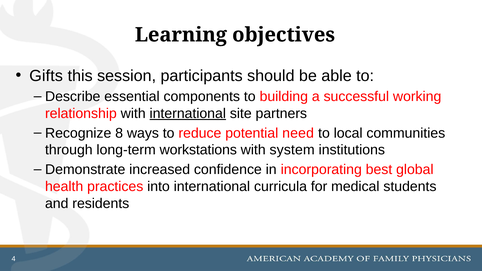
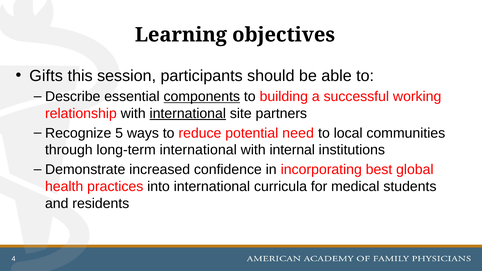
components underline: none -> present
8: 8 -> 5
long-term workstations: workstations -> international
system: system -> internal
